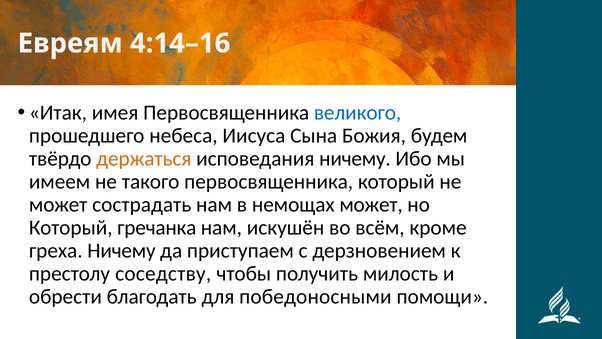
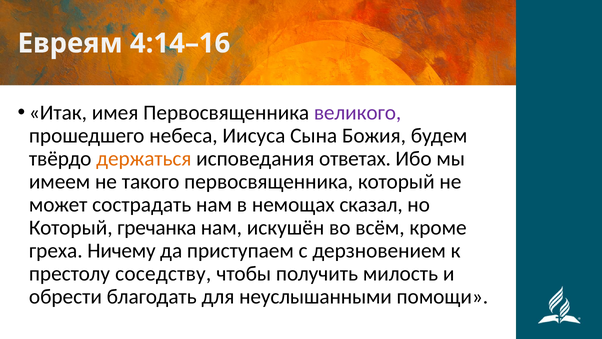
великого colour: blue -> purple
исповедания ничему: ничему -> ответах
немощах может: может -> сказал
победоносными: победоносными -> неуслышанными
